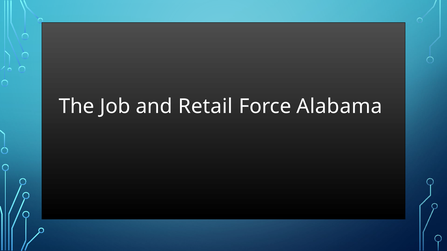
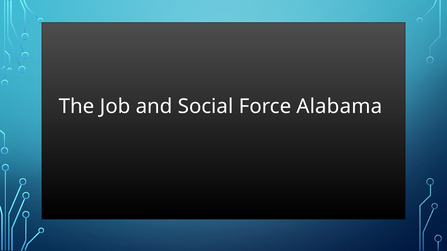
Retail: Retail -> Social
